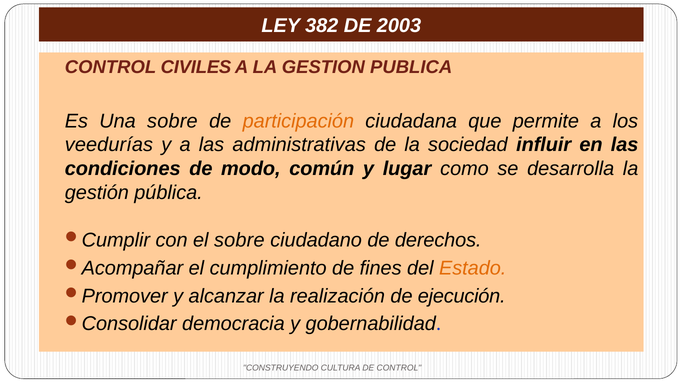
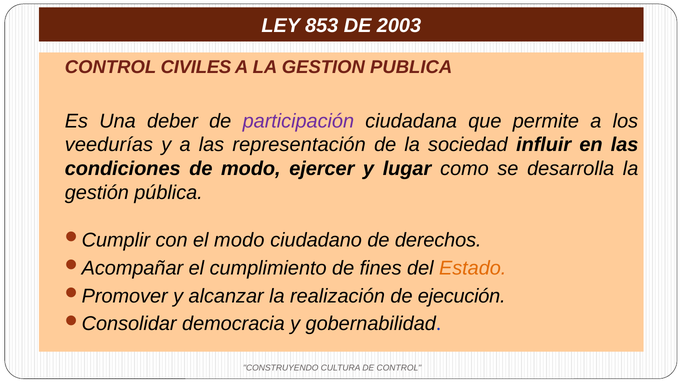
382: 382 -> 853
Una sobre: sobre -> deber
participación colour: orange -> purple
administrativas: administrativas -> representación
común: común -> ejercer
el sobre: sobre -> modo
